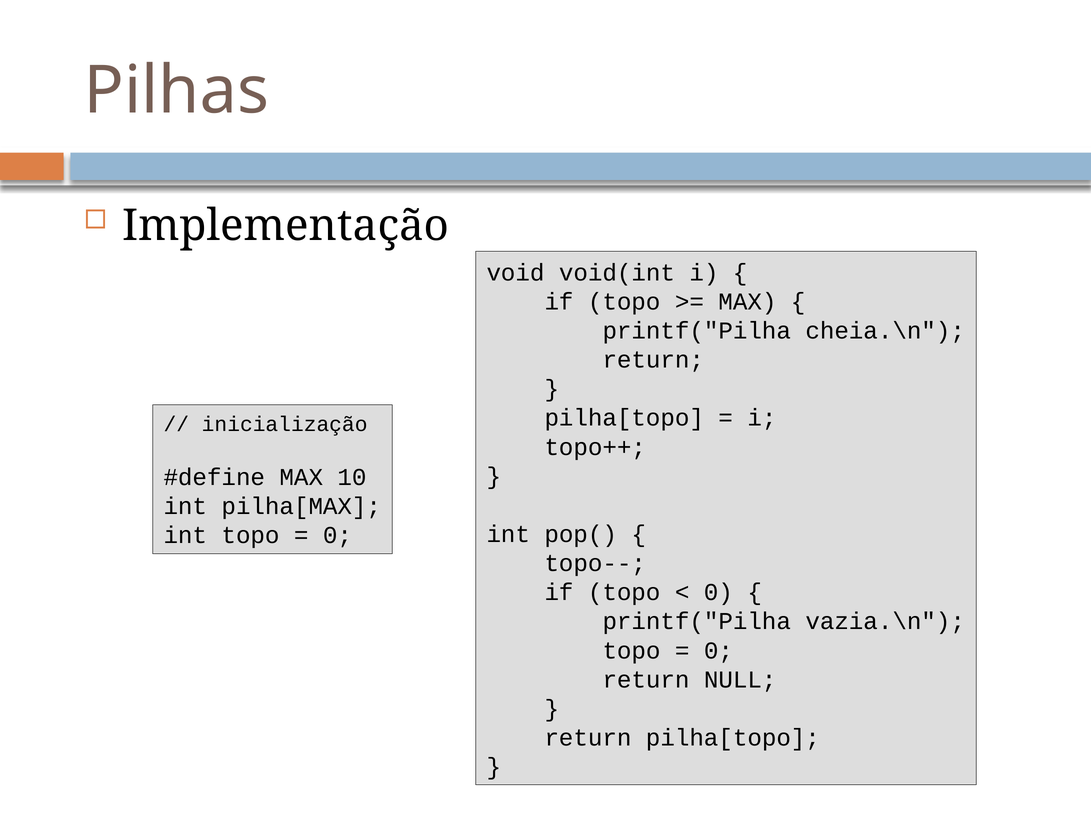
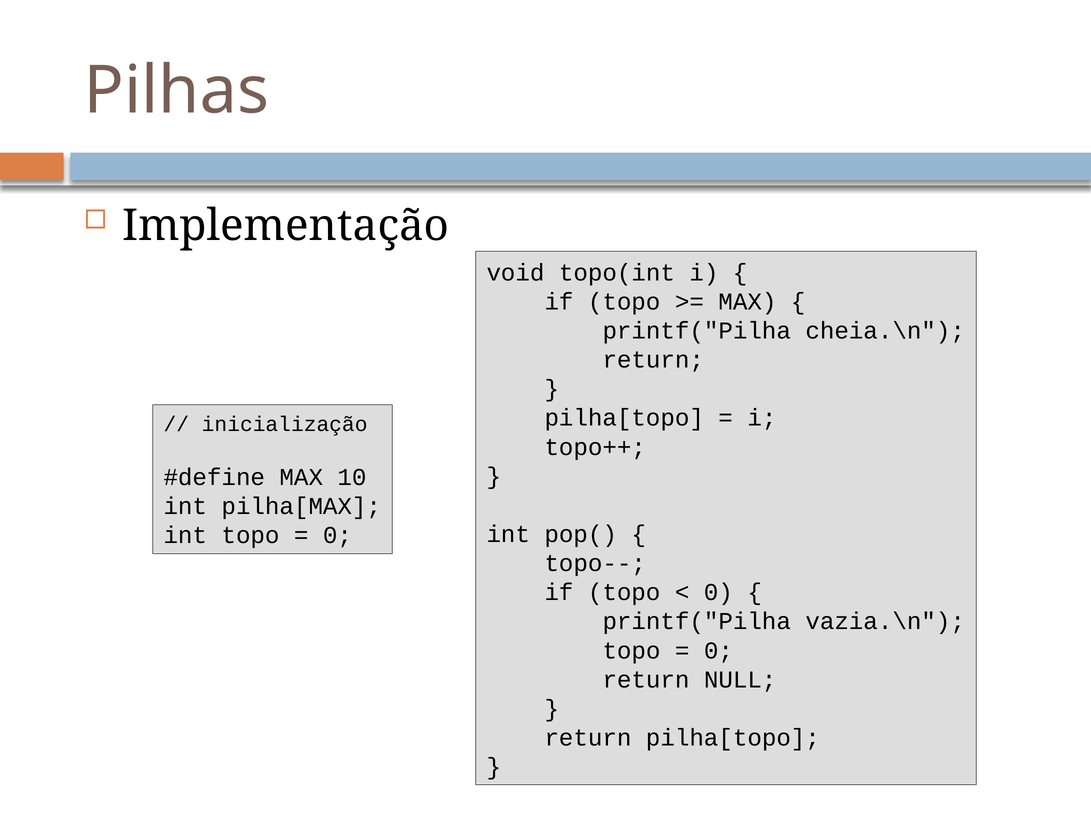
void(int: void(int -> topo(int
